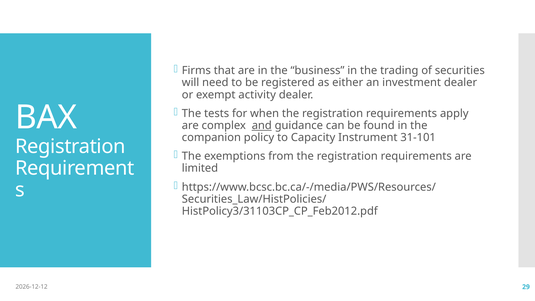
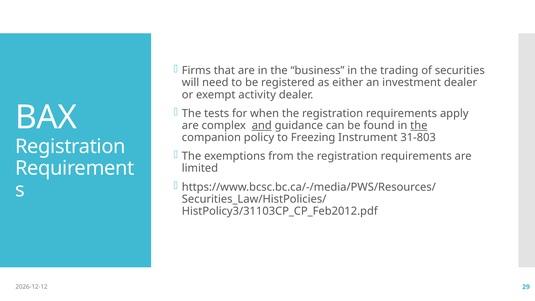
the at (419, 125) underline: none -> present
Capacity: Capacity -> Freezing
31-101: 31-101 -> 31-803
